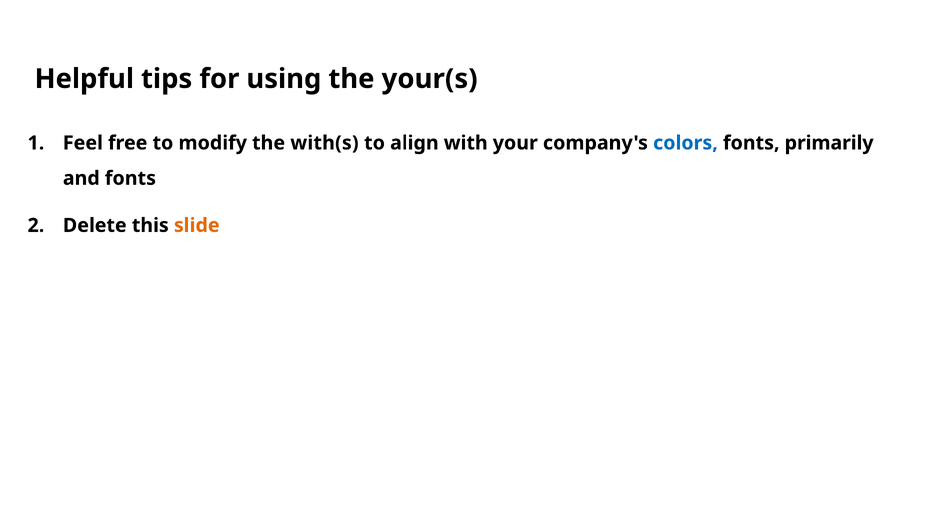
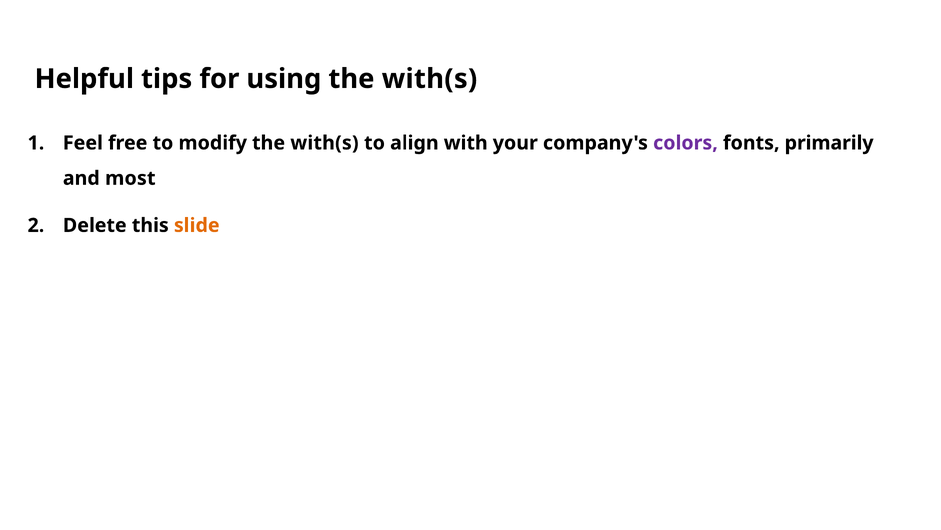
using the your(s: your(s -> with(s
colors colour: blue -> purple
and fonts: fonts -> most
